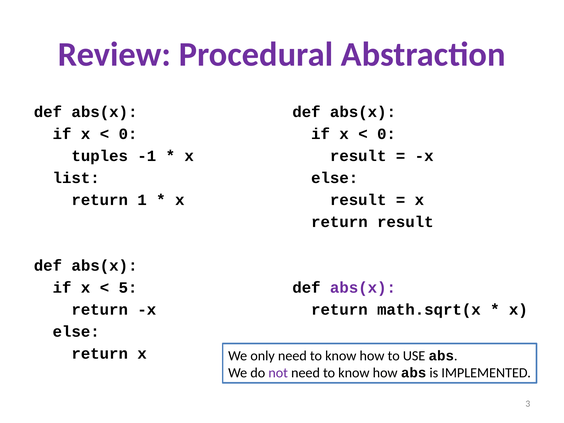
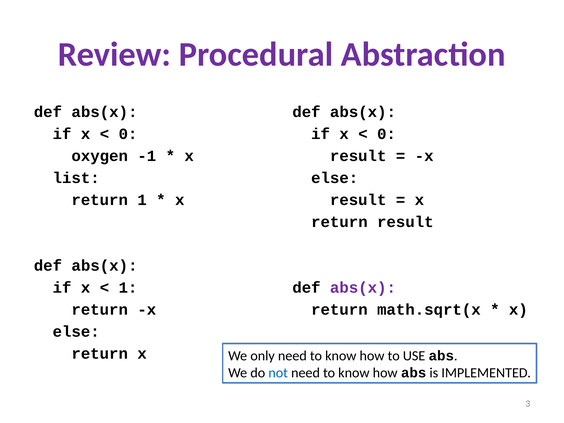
tuples: tuples -> oxygen
5 at (128, 288): 5 -> 1
not colour: purple -> blue
